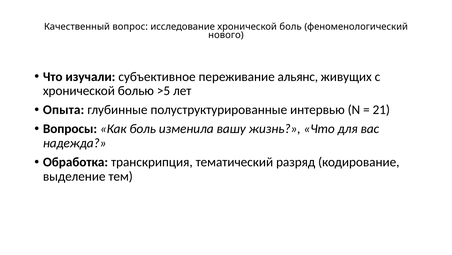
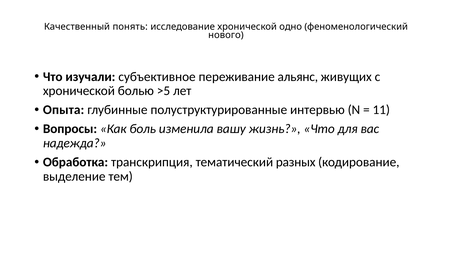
вопрос: вопрос -> понять
хронической боль: боль -> одно
21: 21 -> 11
разряд: разряд -> разных
